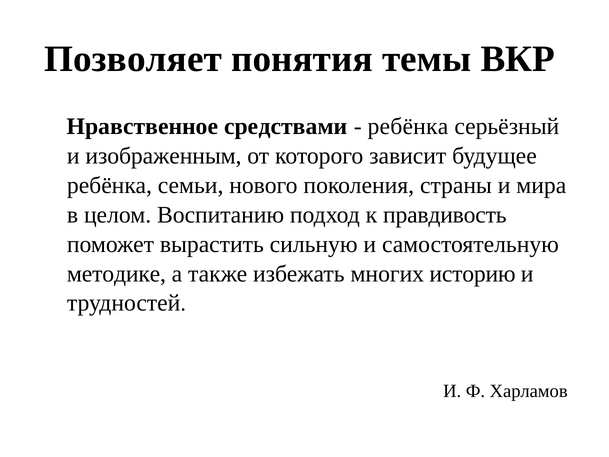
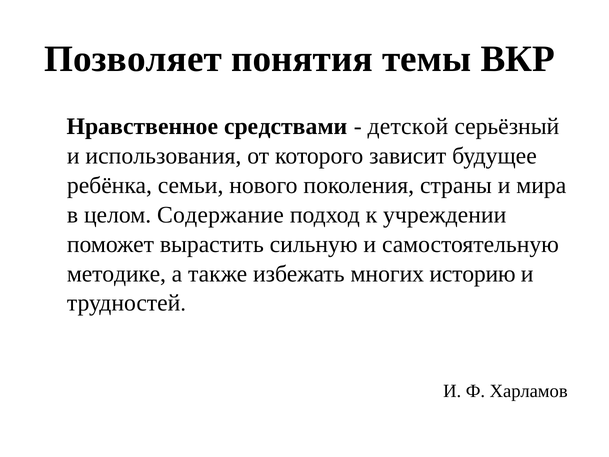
ребёнка at (408, 126): ребёнка -> детской
изображенным: изображенным -> использования
Воспитанию: Воспитанию -> Содержание
правдивость: правдивость -> учреждении
